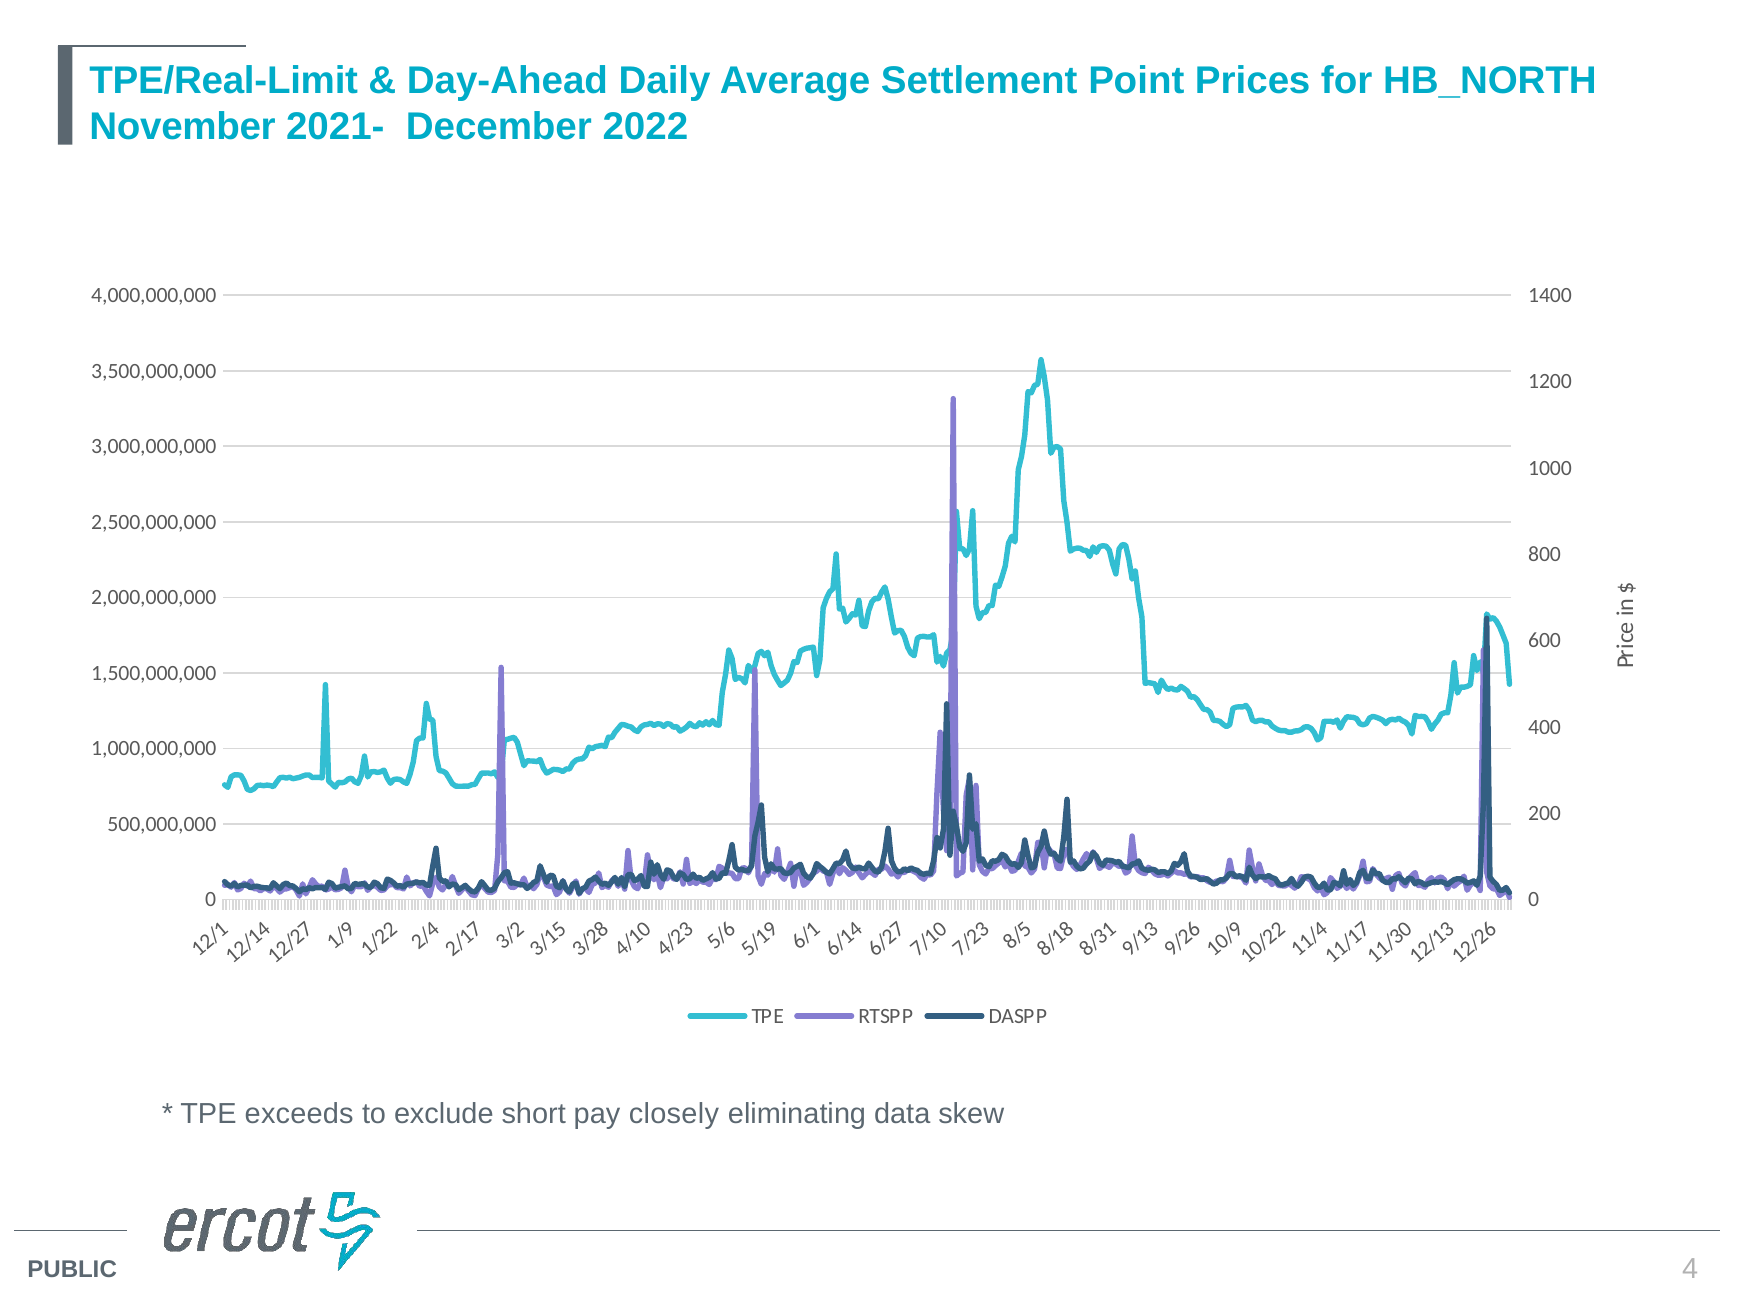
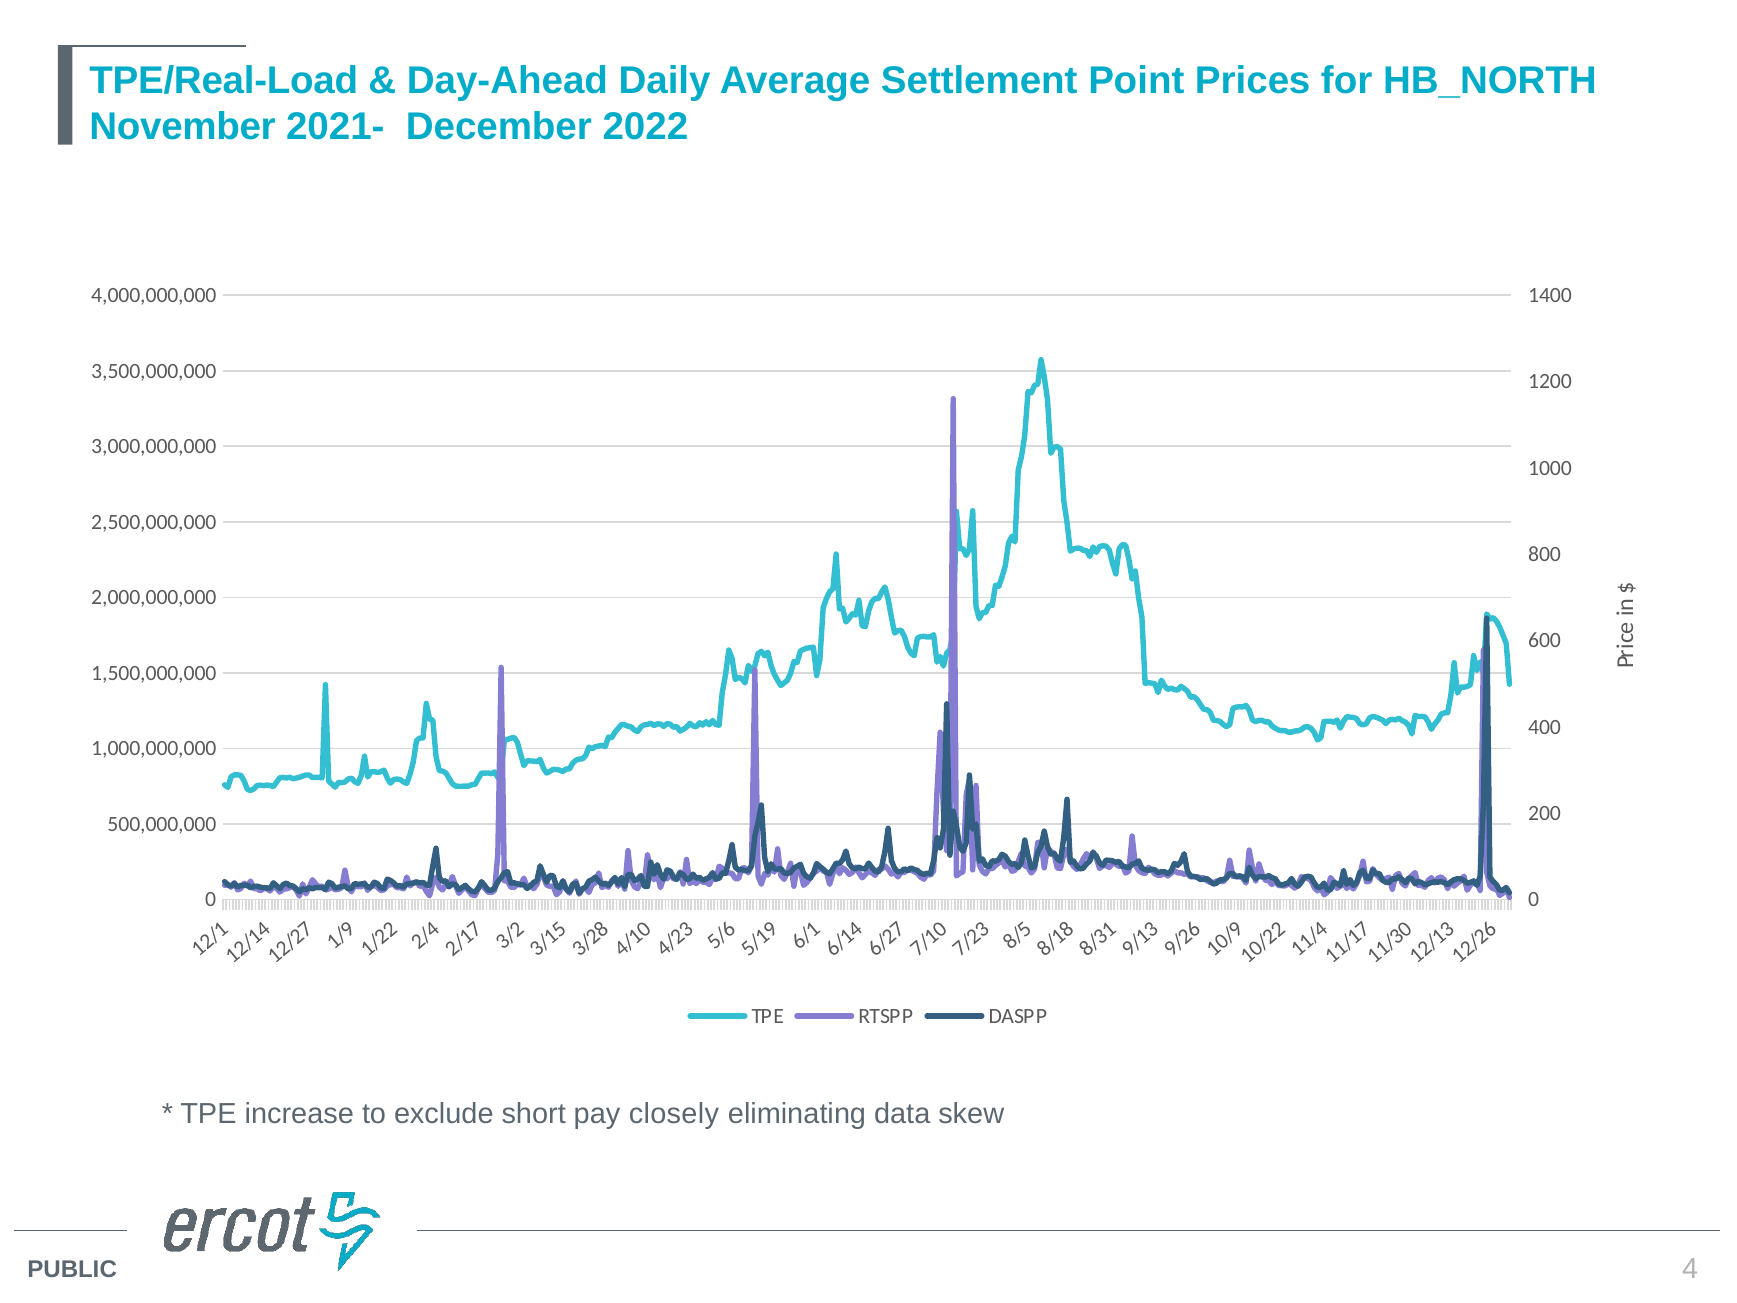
TPE/Real-Limit: TPE/Real-Limit -> TPE/Real-Load
exceeds: exceeds -> increase
